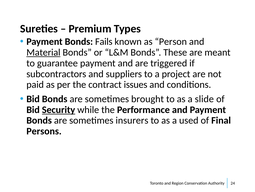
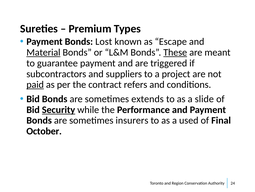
Fails: Fails -> Lost
Person: Person -> Escape
These underline: none -> present
paid underline: none -> present
issues: issues -> refers
brought: brought -> extends
Persons: Persons -> October
